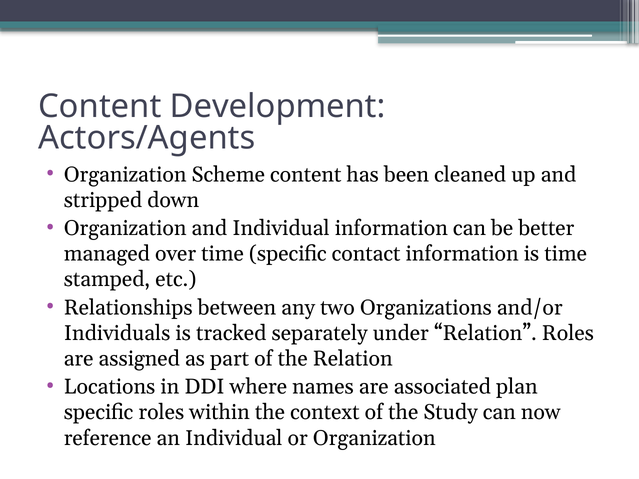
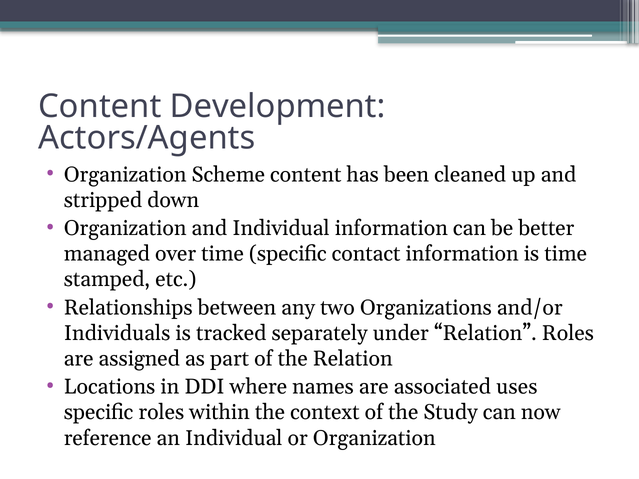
plan: plan -> uses
